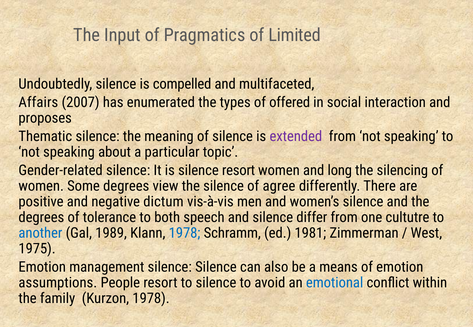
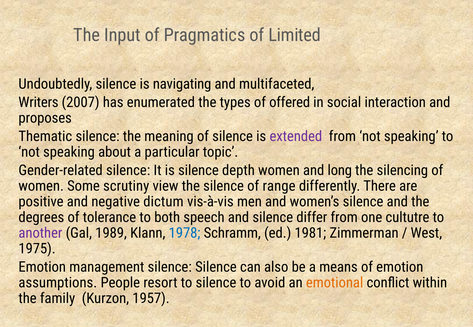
compelled: compelled -> navigating
Affairs: Affairs -> Writers
silence resort: resort -> depth
Some degrees: degrees -> scrutiny
agree: agree -> range
another colour: blue -> purple
emotional colour: blue -> orange
Kurzon 1978: 1978 -> 1957
